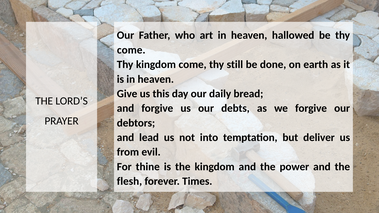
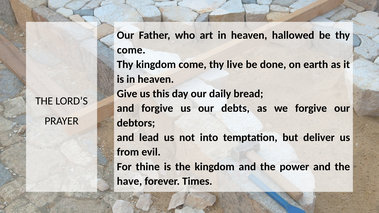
still: still -> live
flesh: flesh -> have
